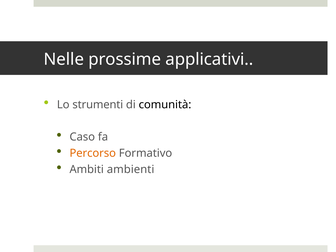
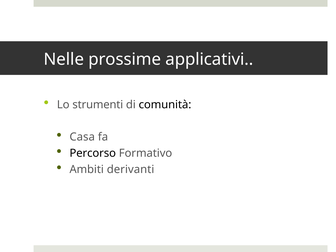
Caso: Caso -> Casa
Percorso colour: orange -> black
ambienti: ambienti -> derivanti
